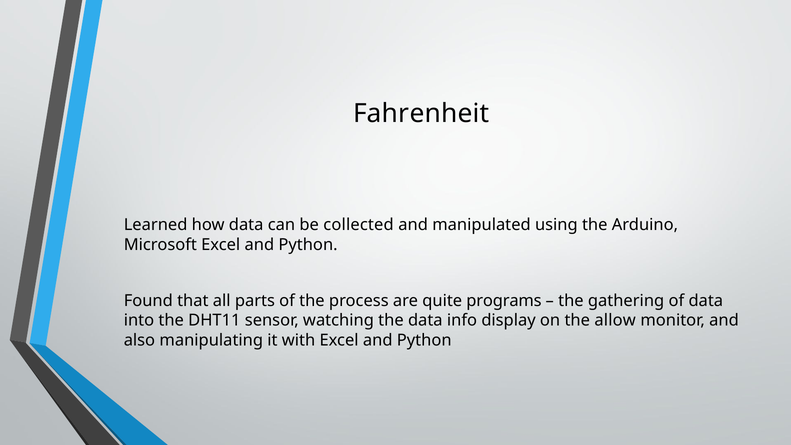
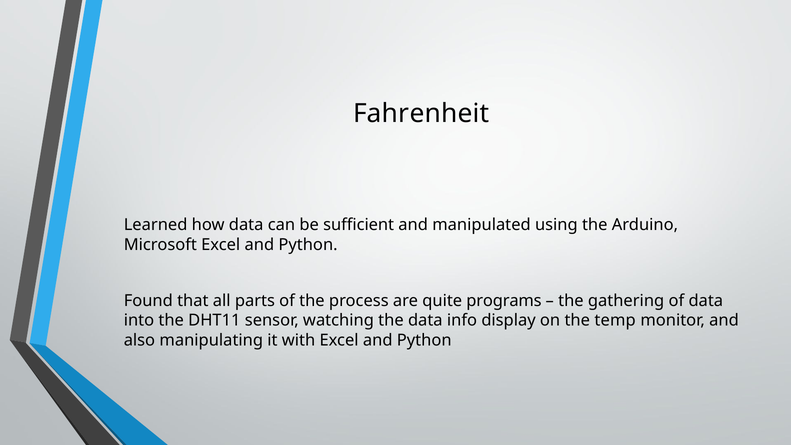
collected: collected -> sufficient
allow: allow -> temp
